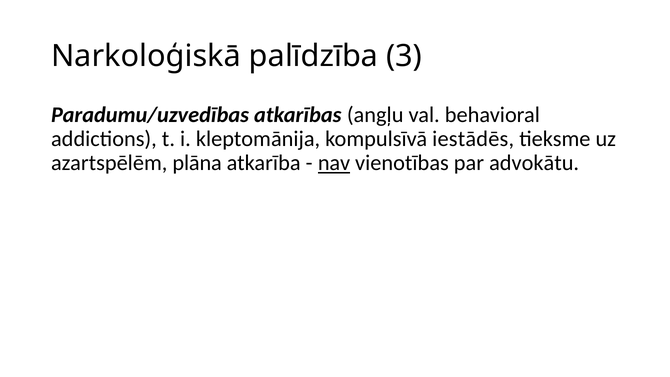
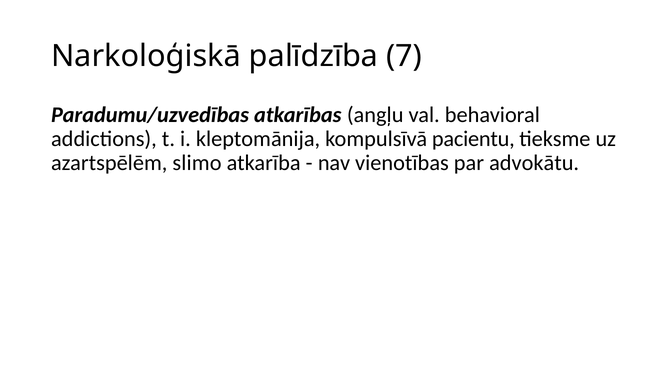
3: 3 -> 7
iestādēs: iestādēs -> pacientu
plāna: plāna -> slimo
nav underline: present -> none
